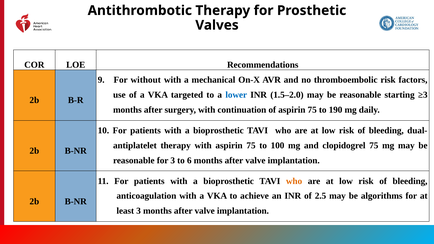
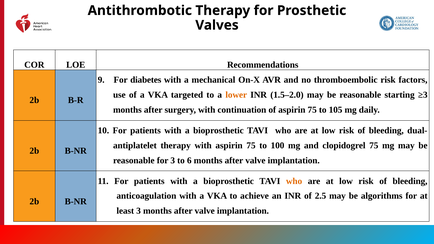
without: without -> diabetes
lower colour: blue -> orange
190: 190 -> 105
